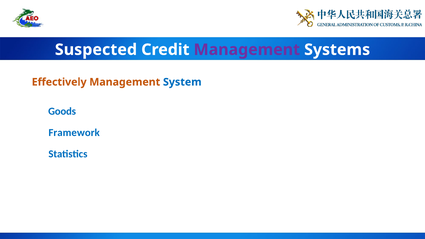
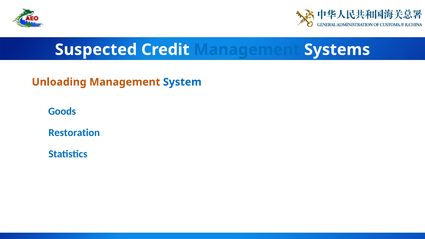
Management at (247, 50) colour: purple -> blue
Effectively: Effectively -> Unloading
Framework: Framework -> Restoration
